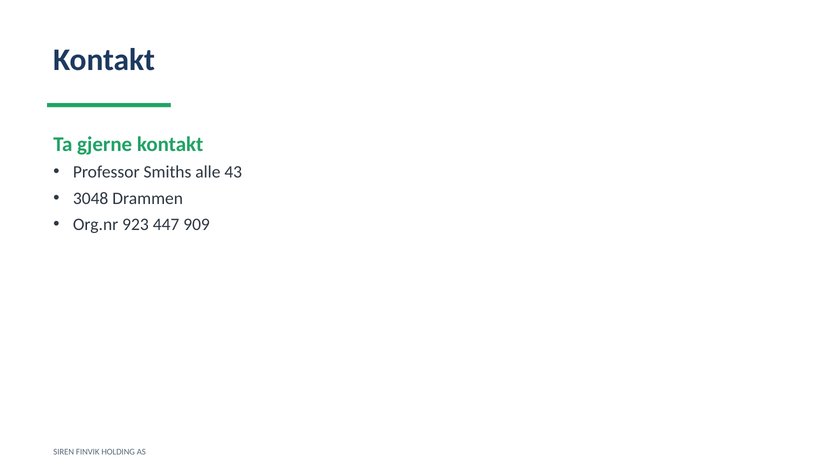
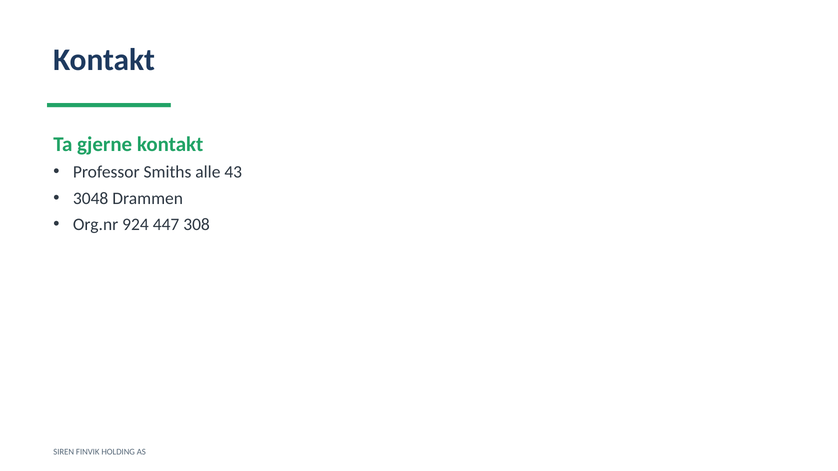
923: 923 -> 924
909: 909 -> 308
